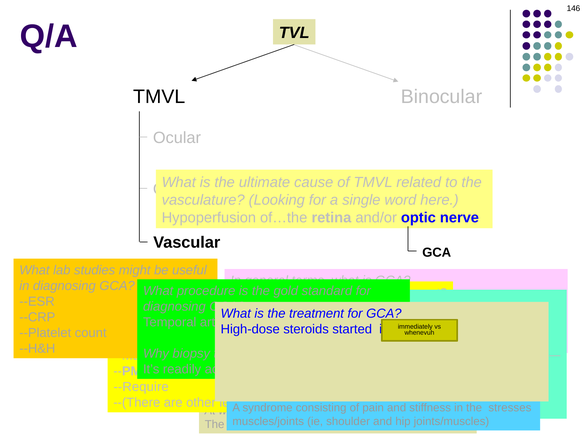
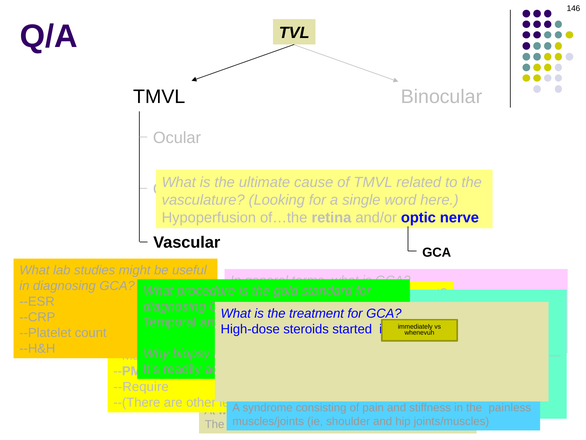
stresses: stresses -> painless
